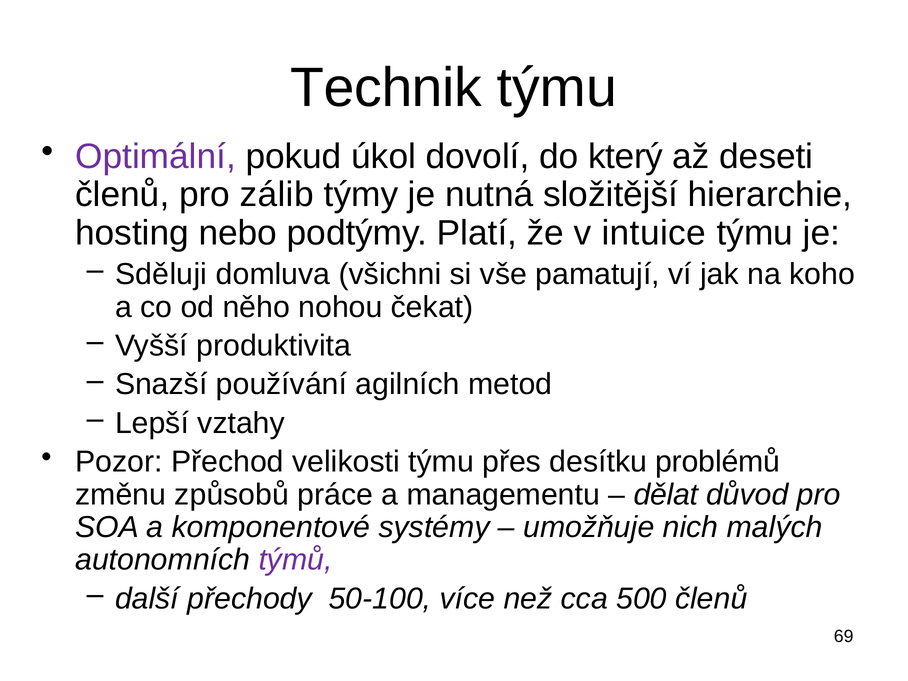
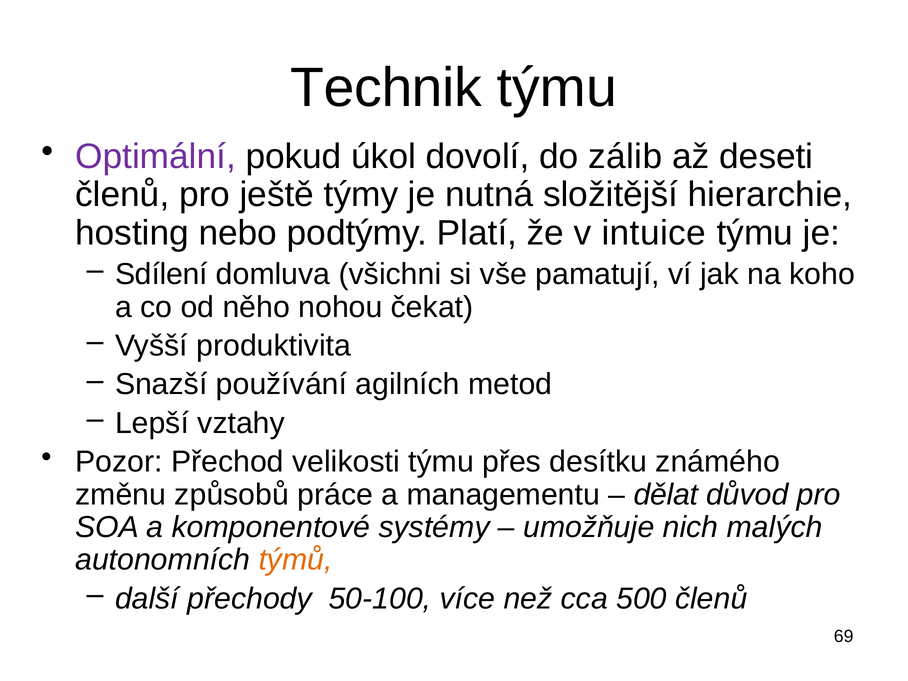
který: který -> zálib
zálib: zálib -> ještě
Sděluji: Sděluji -> Sdílení
problémů: problémů -> známého
týmů colour: purple -> orange
